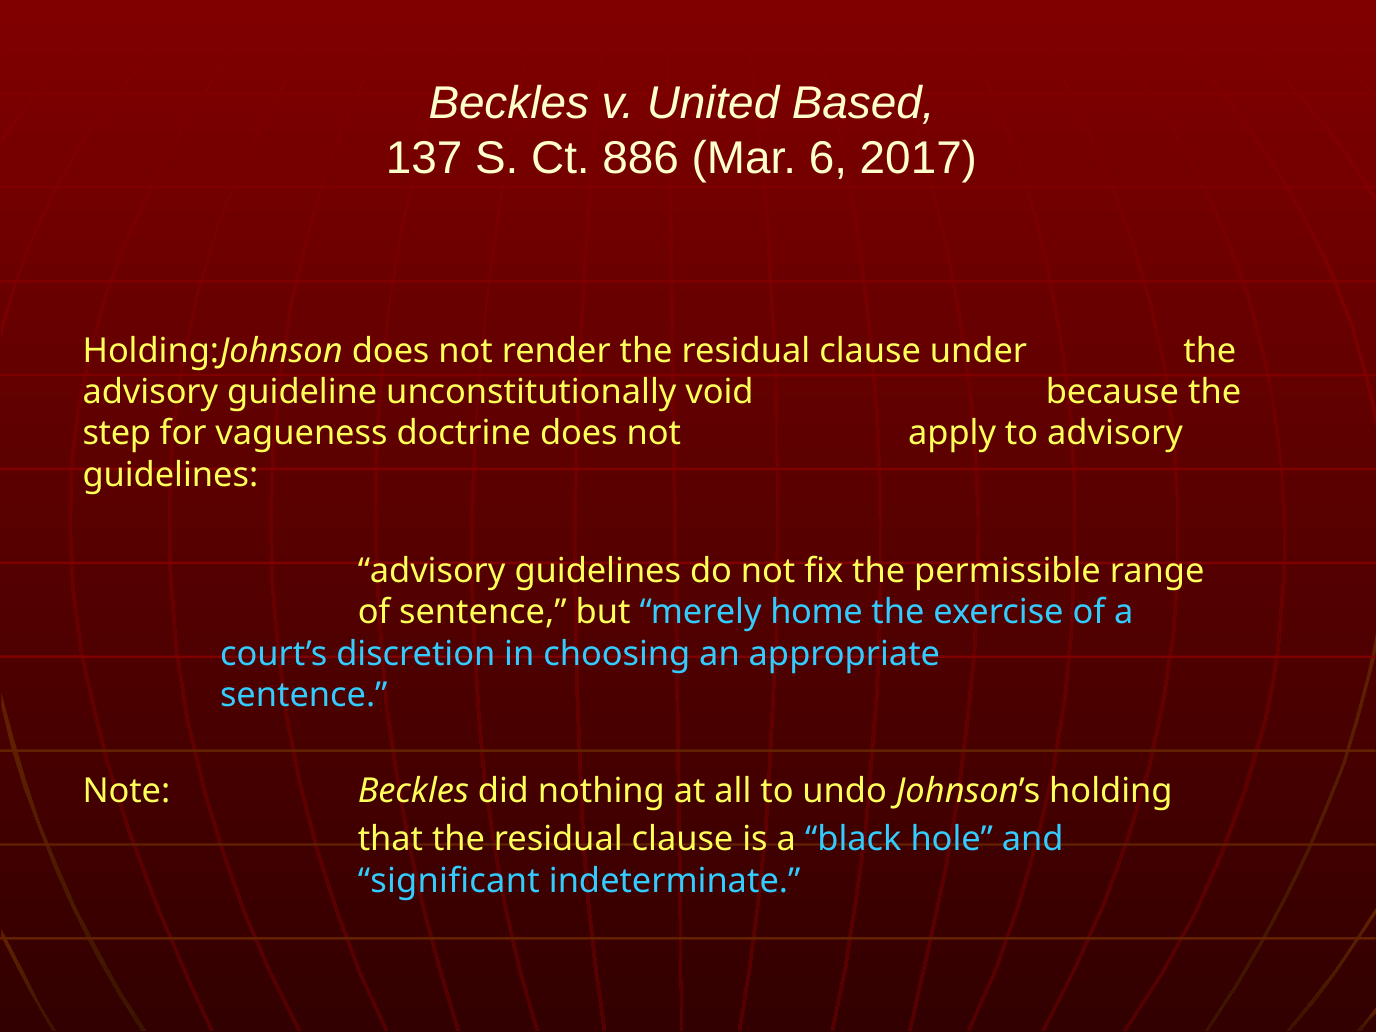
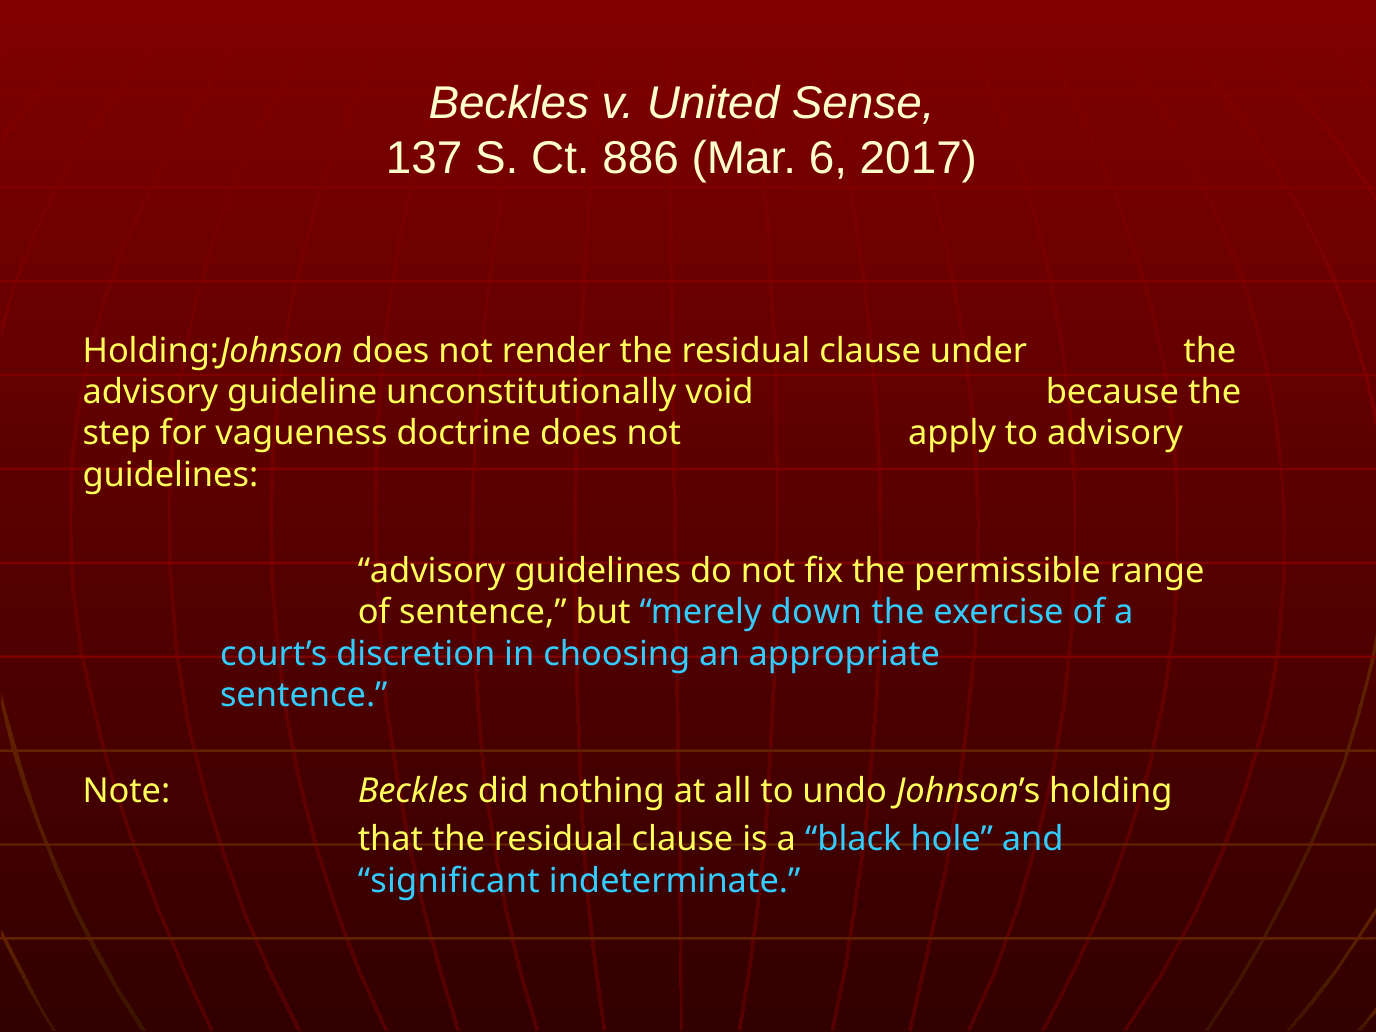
Based: Based -> Sense
home: home -> down
